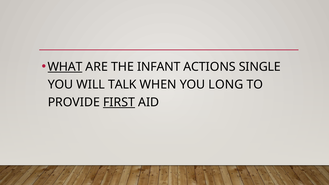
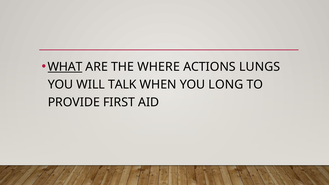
INFANT: INFANT -> WHERE
SINGLE: SINGLE -> LUNGS
FIRST underline: present -> none
